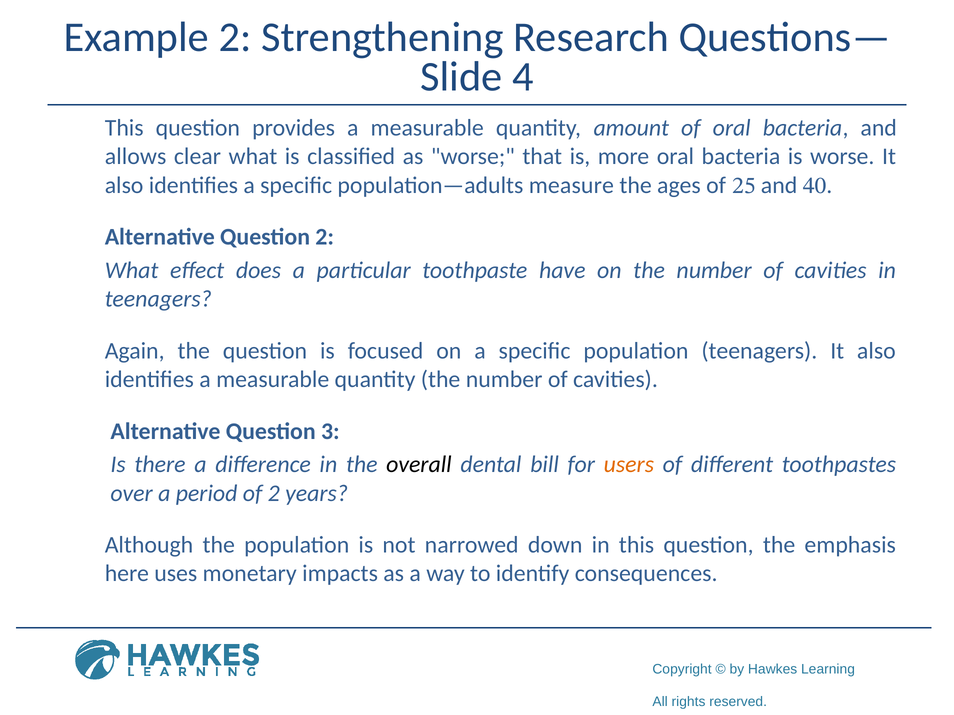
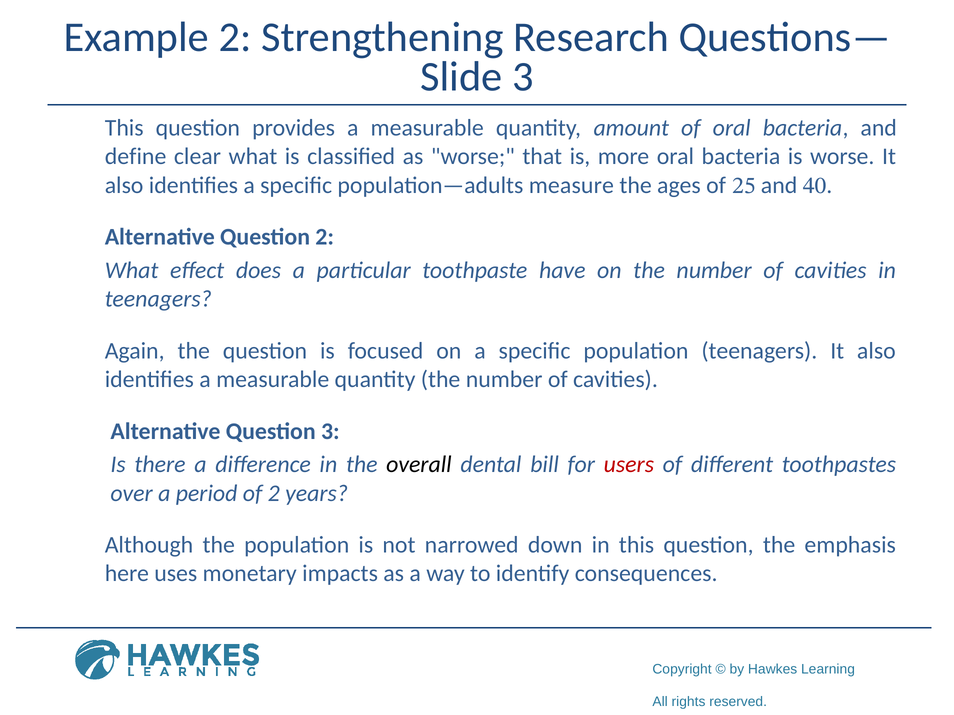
4 at (523, 77): 4 -> 3
allows: allows -> define
users colour: orange -> red
